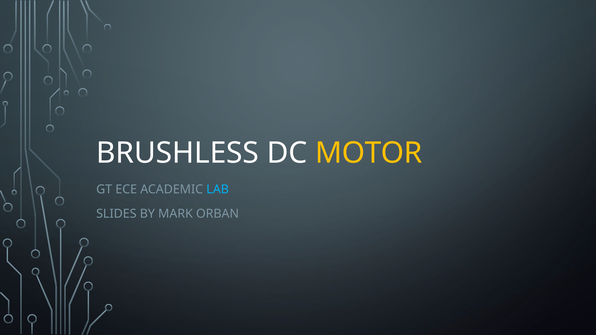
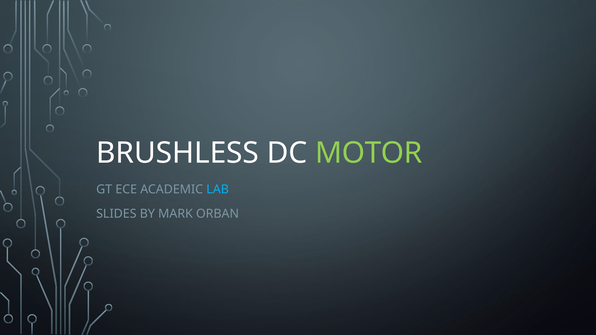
MOTOR colour: yellow -> light green
